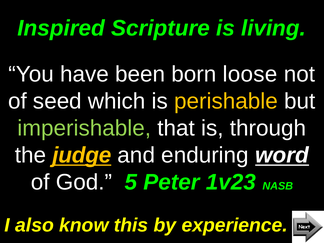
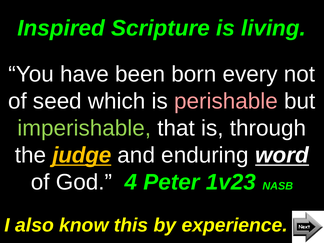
loose: loose -> every
perishable colour: yellow -> pink
5: 5 -> 4
